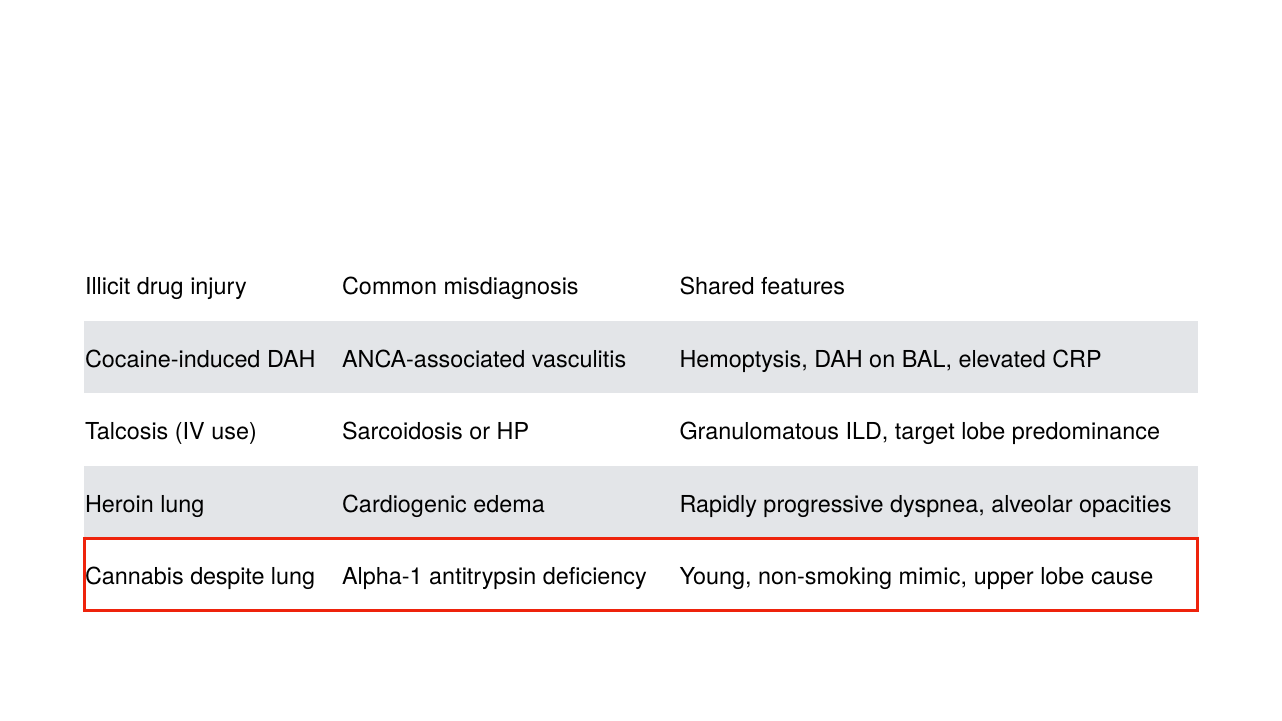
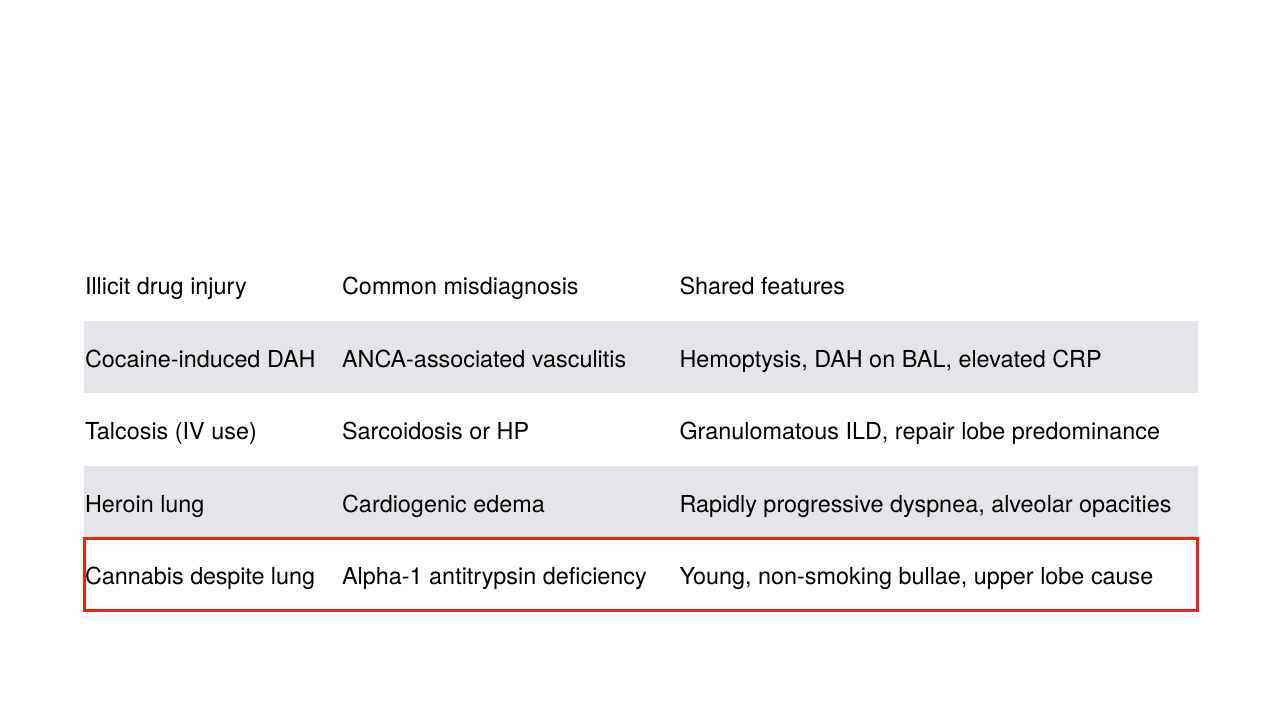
target: target -> repair
mimic: mimic -> bullae
